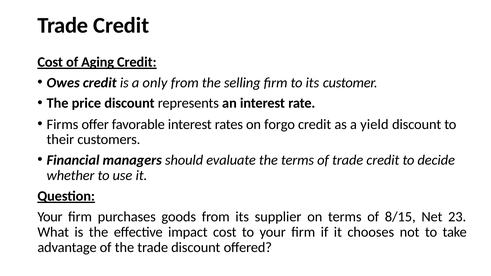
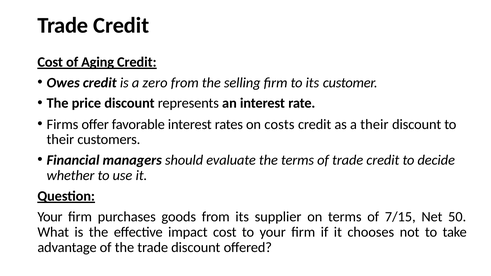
only: only -> zero
forgo: forgo -> costs
a yield: yield -> their
8/15: 8/15 -> 7/15
23: 23 -> 50
